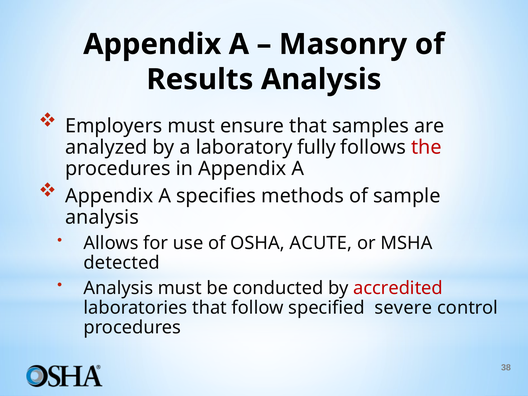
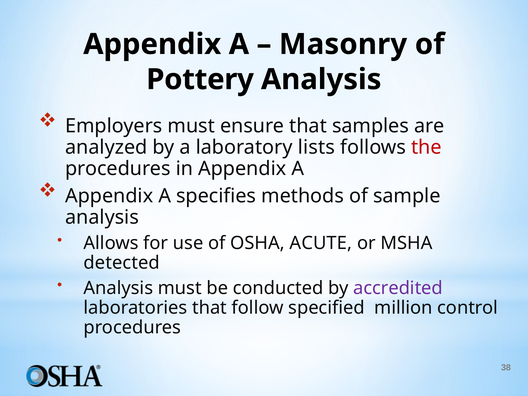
Results: Results -> Pottery
fully: fully -> lists
accredited colour: red -> purple
severe: severe -> million
